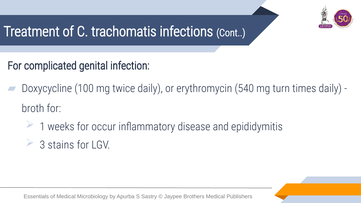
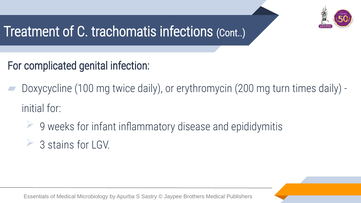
540: 540 -> 200
broth: broth -> initial
1: 1 -> 9
occur: occur -> infant
